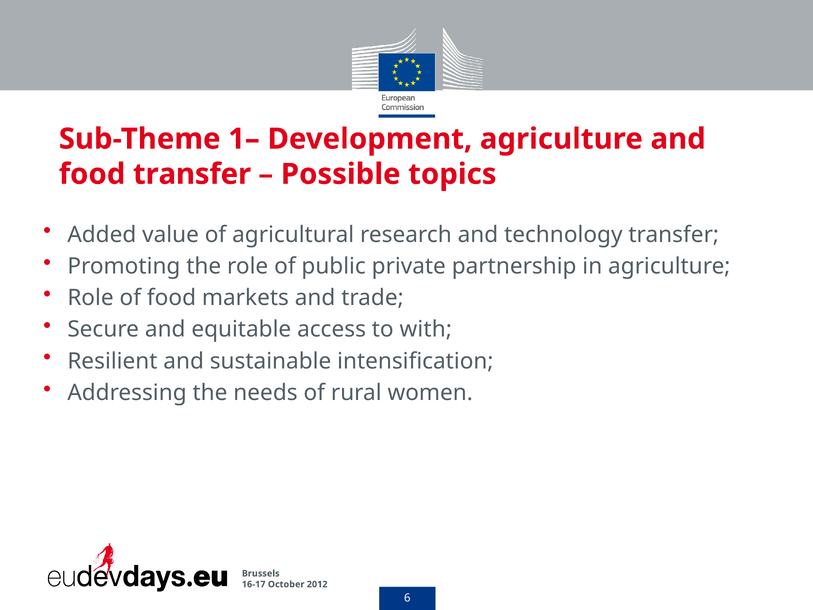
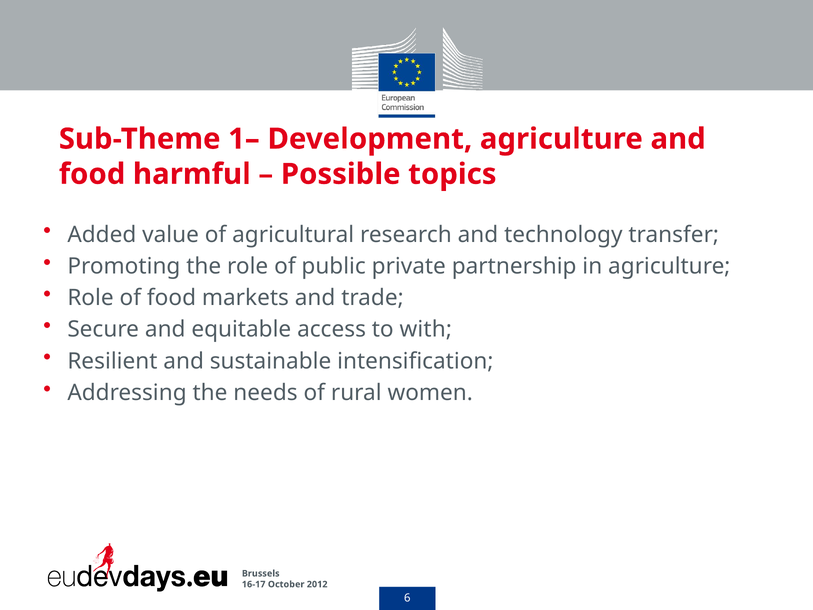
food transfer: transfer -> harmful
